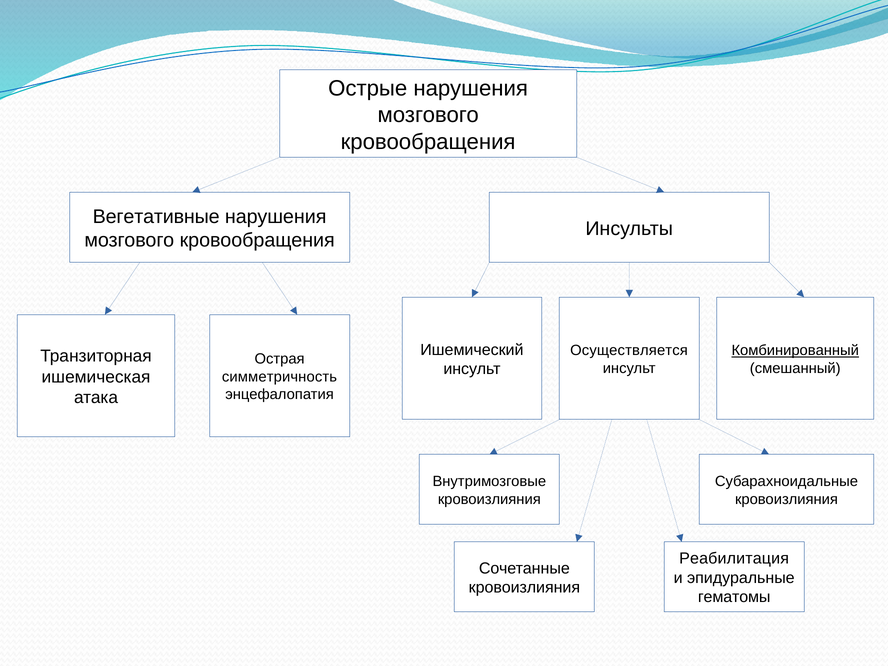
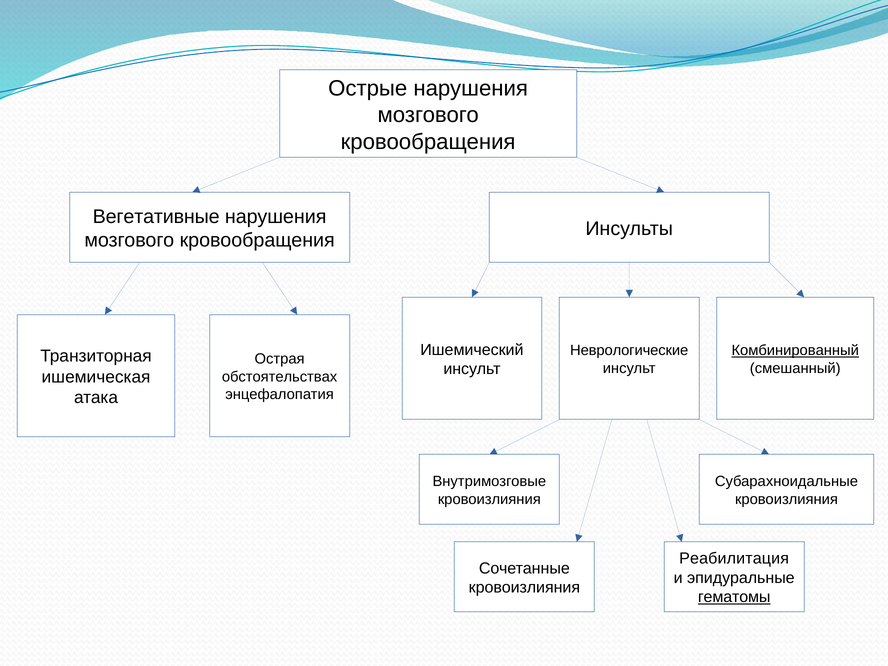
Осуществляется: Осуществляется -> Неврологические
симметричность: симметричность -> обстоятельствах
гематомы underline: none -> present
